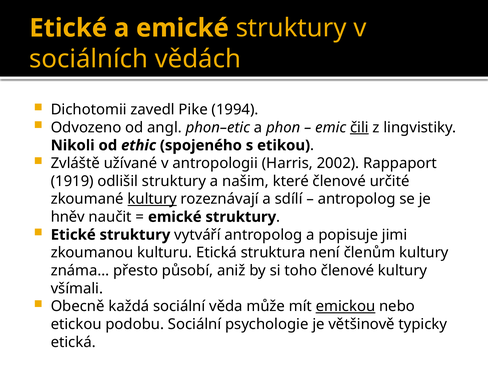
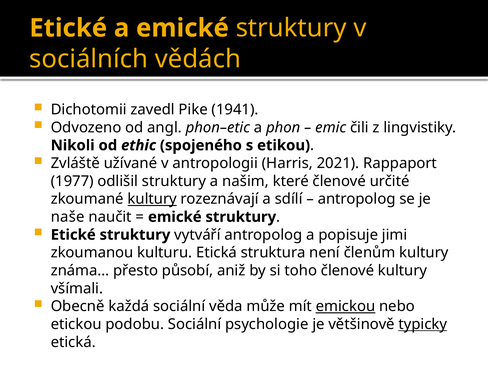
1994: 1994 -> 1941
čili underline: present -> none
2002: 2002 -> 2021
1919: 1919 -> 1977
hněv: hněv -> naše
typicky underline: none -> present
